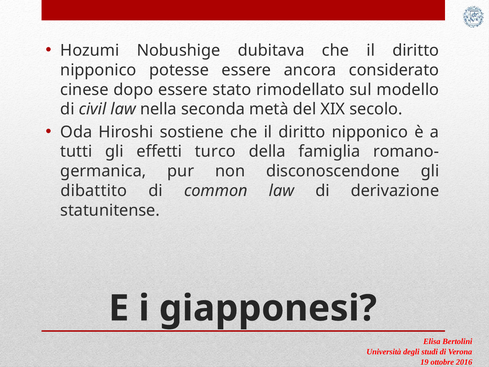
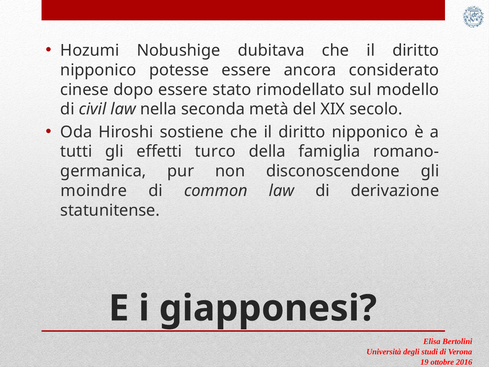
dibattito: dibattito -> moindre
